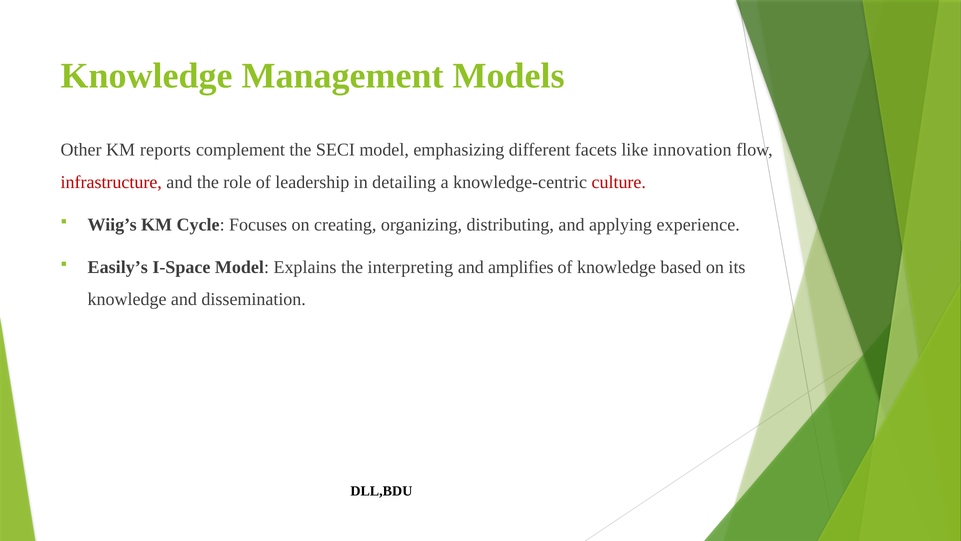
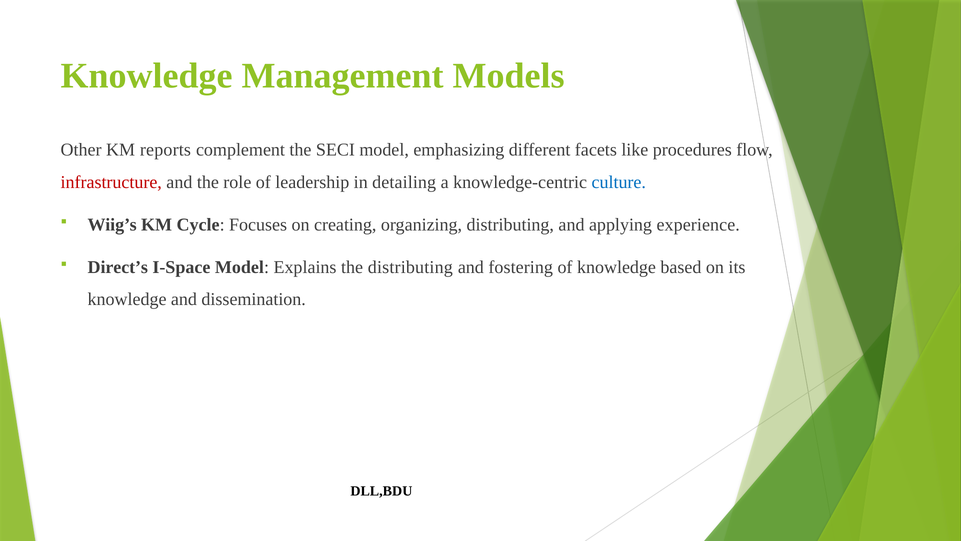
innovation: innovation -> procedures
culture colour: red -> blue
Easily’s: Easily’s -> Direct’s
the interpreting: interpreting -> distributing
amplifies: amplifies -> fostering
